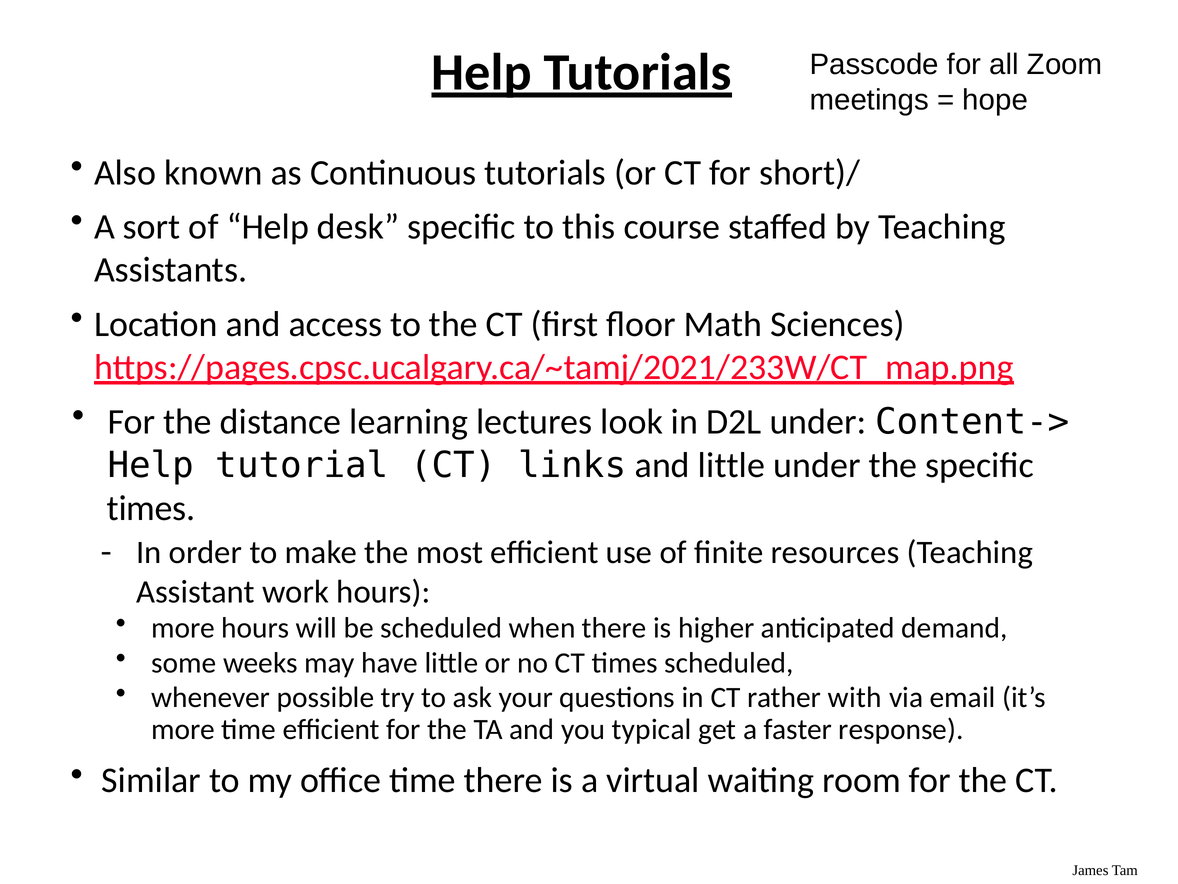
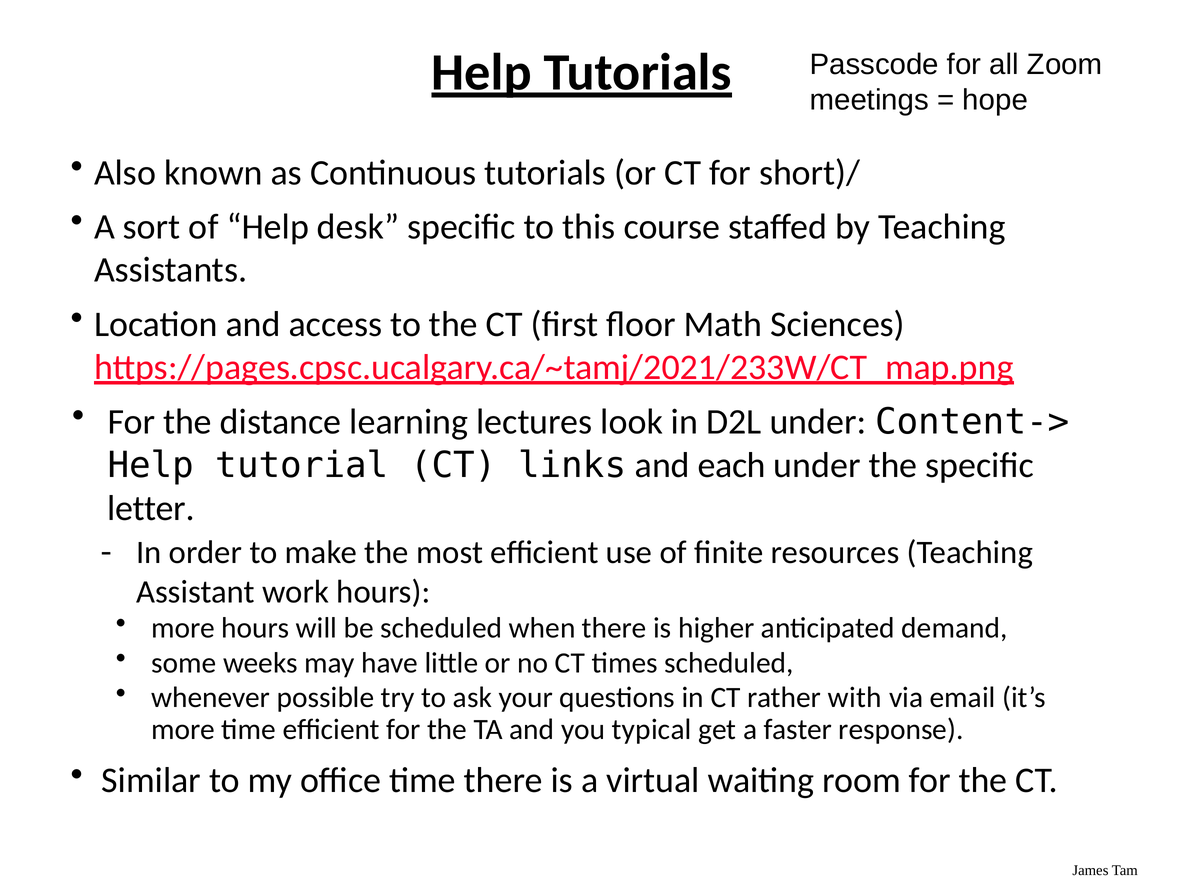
and little: little -> each
times at (151, 508): times -> letter
